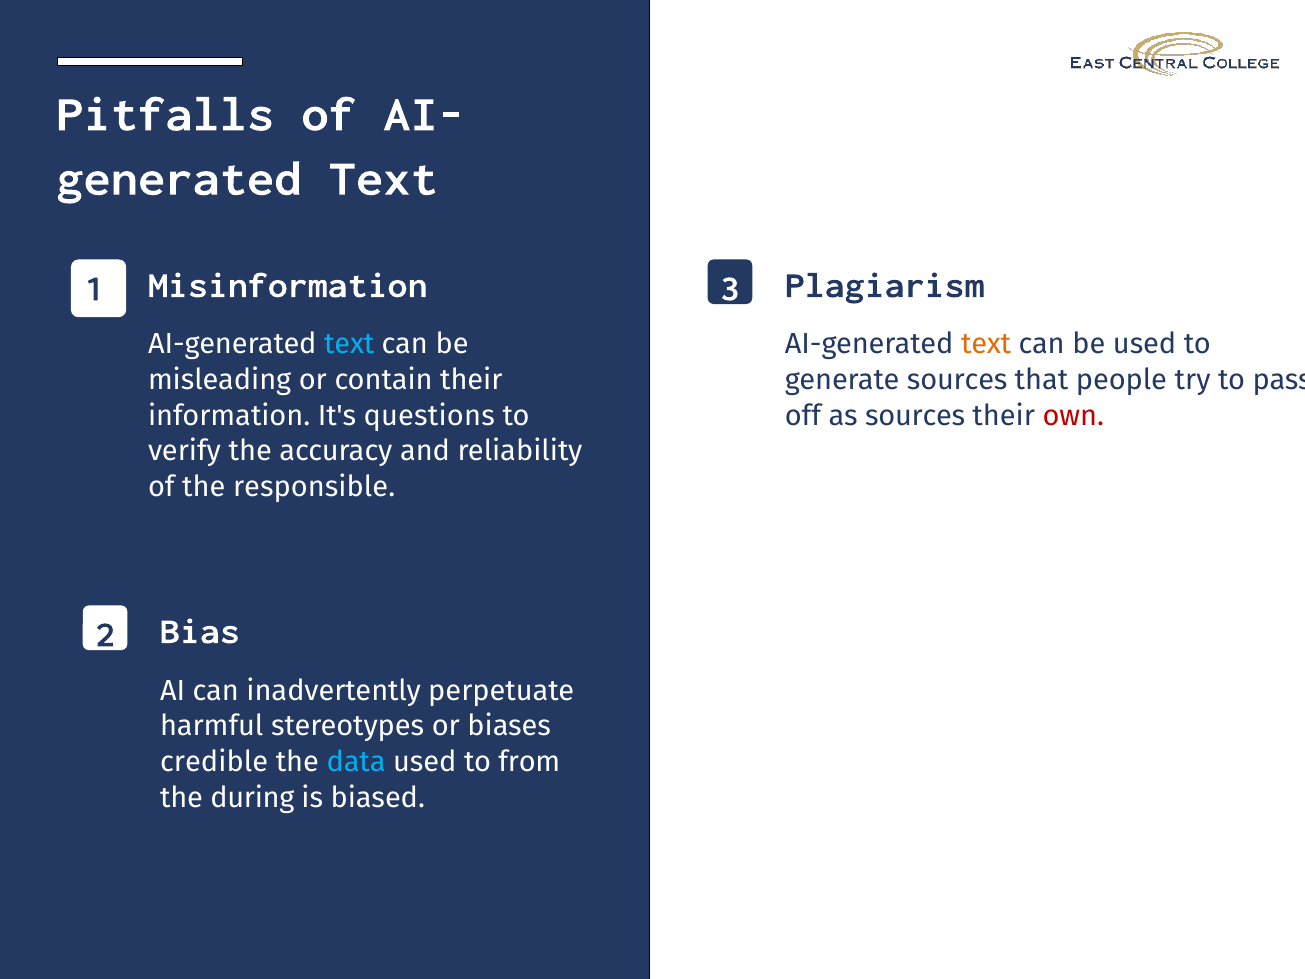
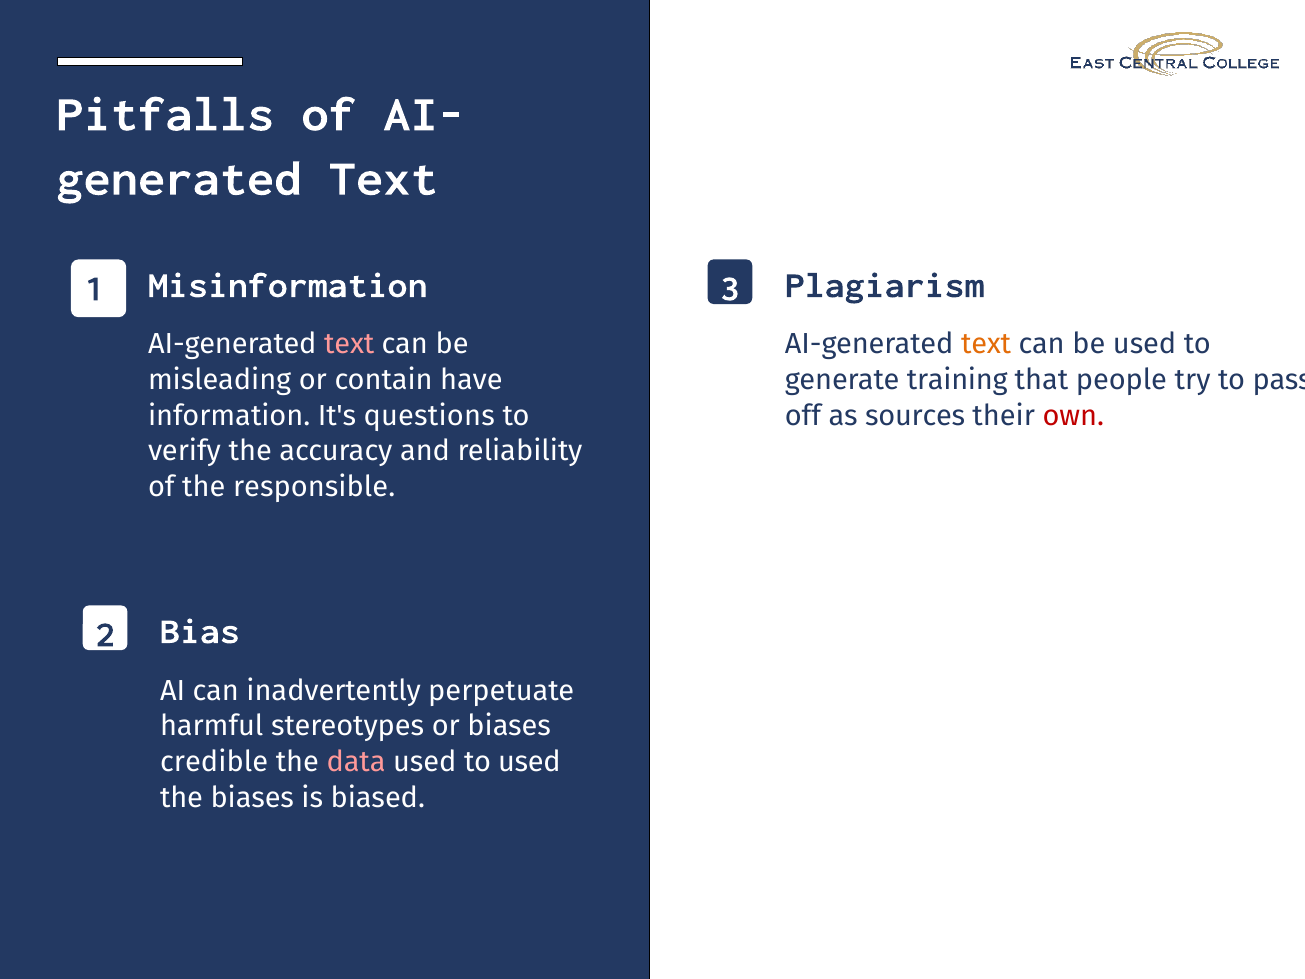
text at (349, 344) colour: light blue -> pink
contain their: their -> have
generate sources: sources -> training
data colour: light blue -> pink
to from: from -> used
the during: during -> biases
